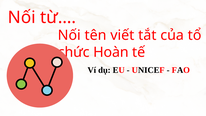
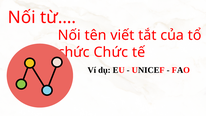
Hoàn at (111, 52): Hoàn -> Chức
